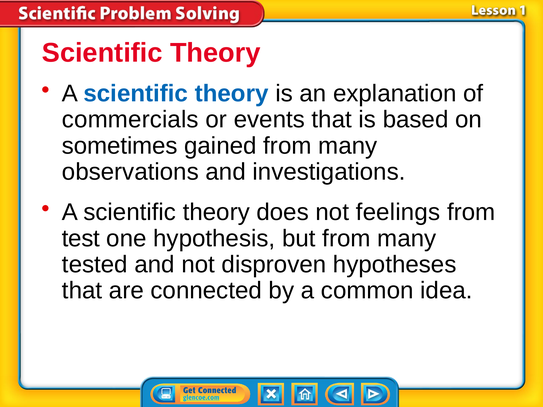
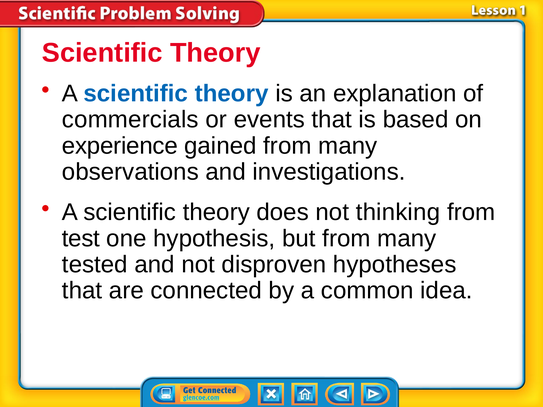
sometimes: sometimes -> experience
feelings: feelings -> thinking
